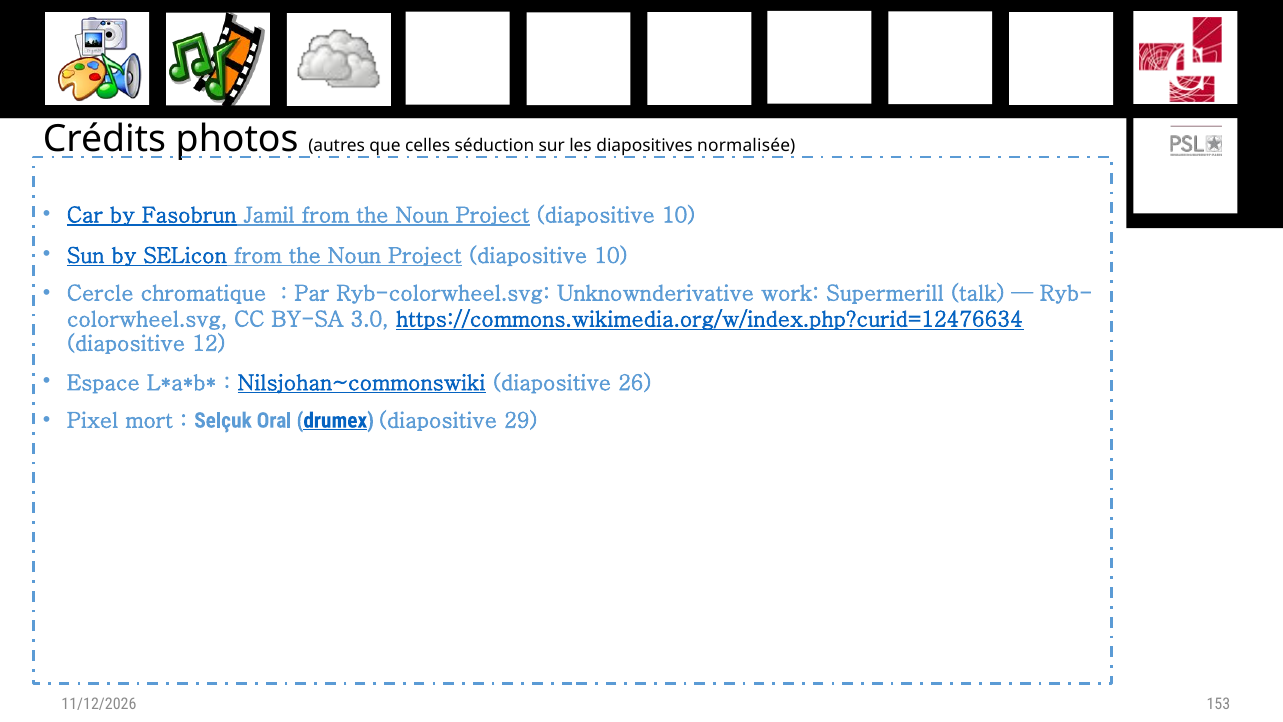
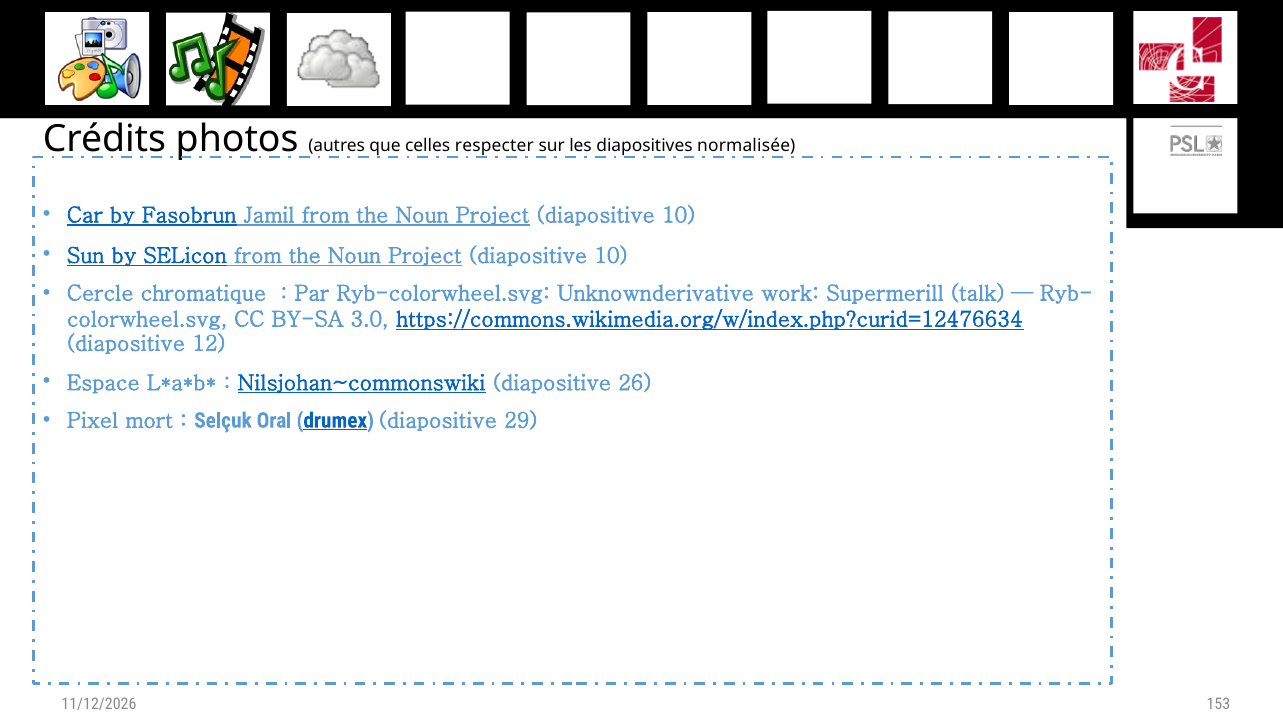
séduction: séduction -> respecter
